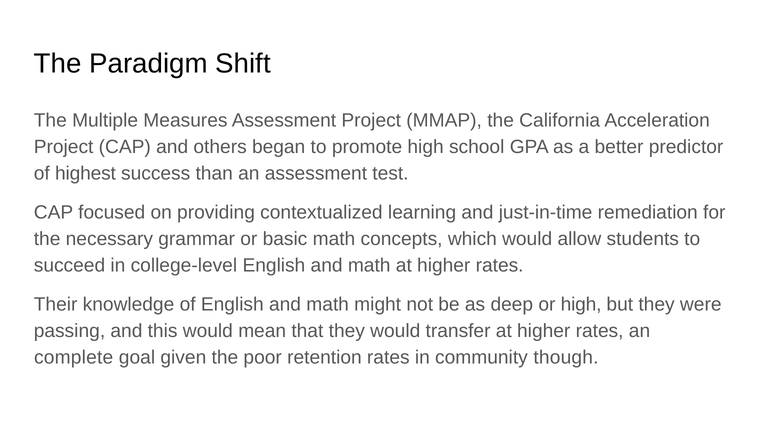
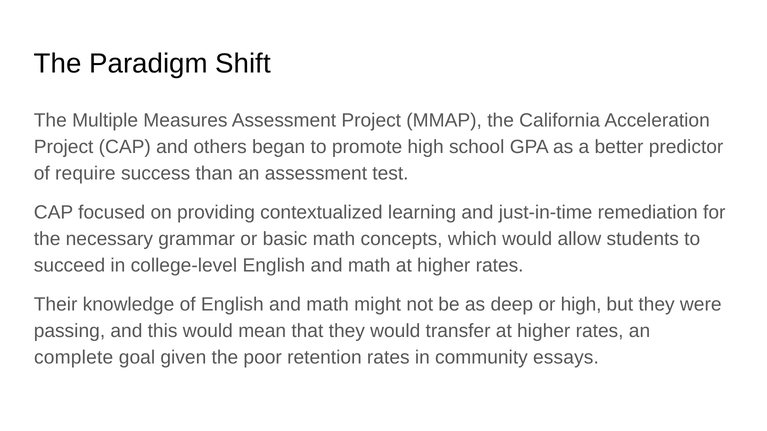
highest: highest -> require
though: though -> essays
